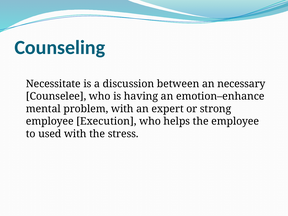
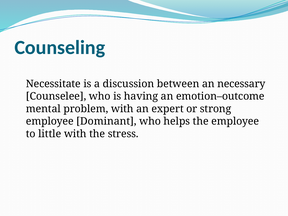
emotion–enhance: emotion–enhance -> emotion–outcome
Execution: Execution -> Dominant
used: used -> little
